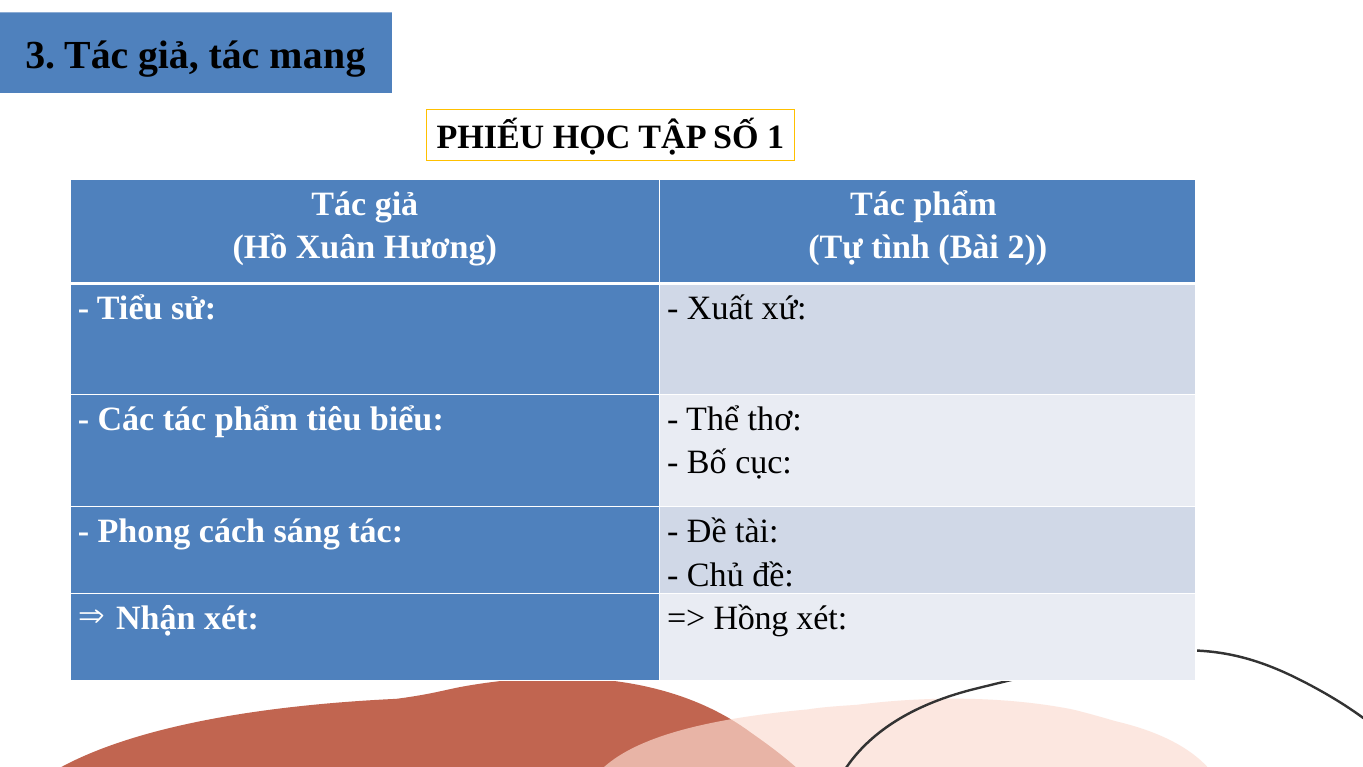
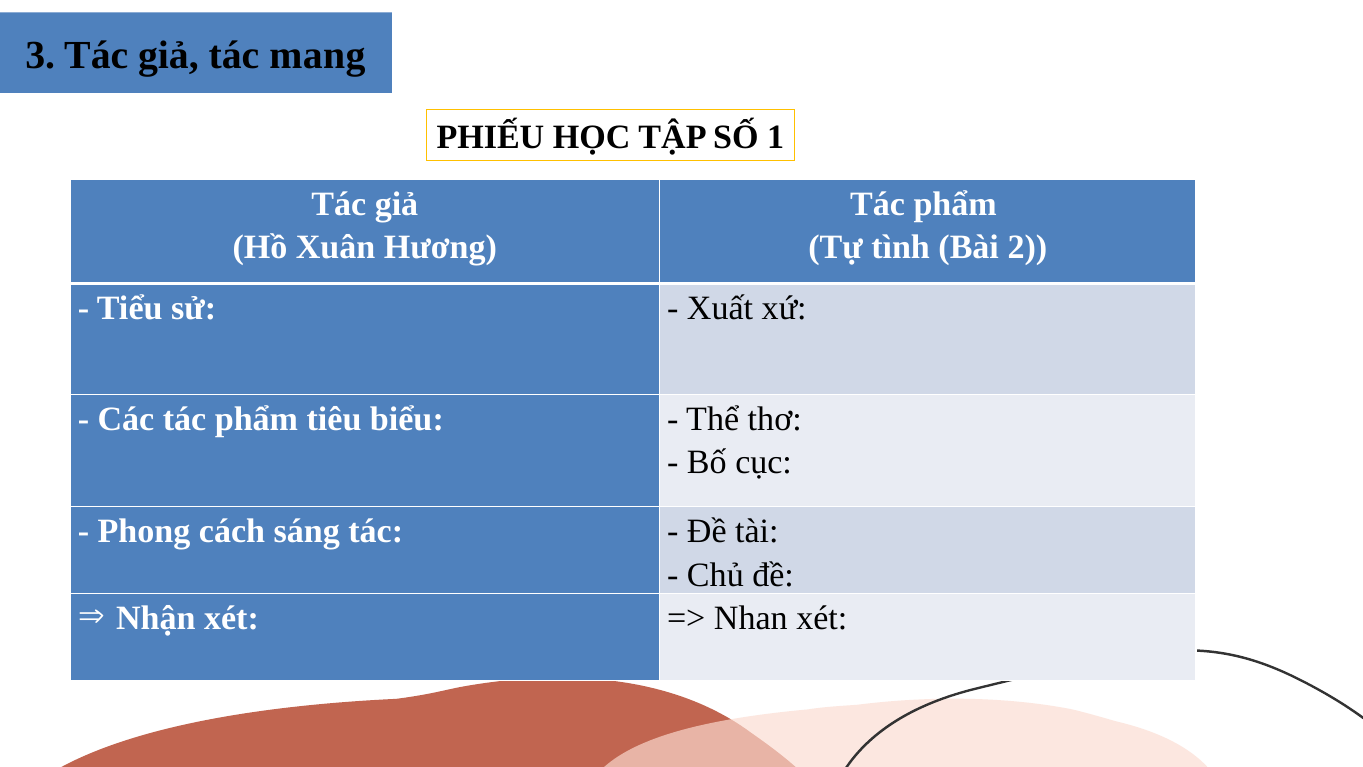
Hồng: Hồng -> Nhan
